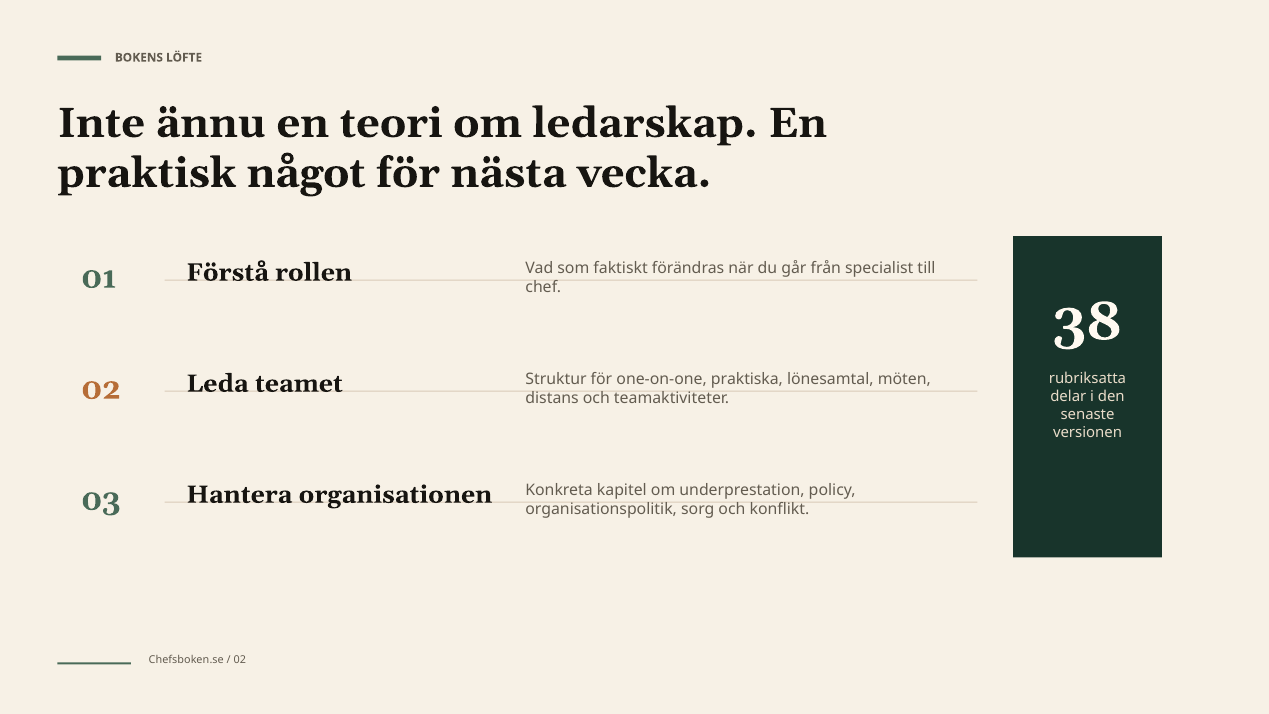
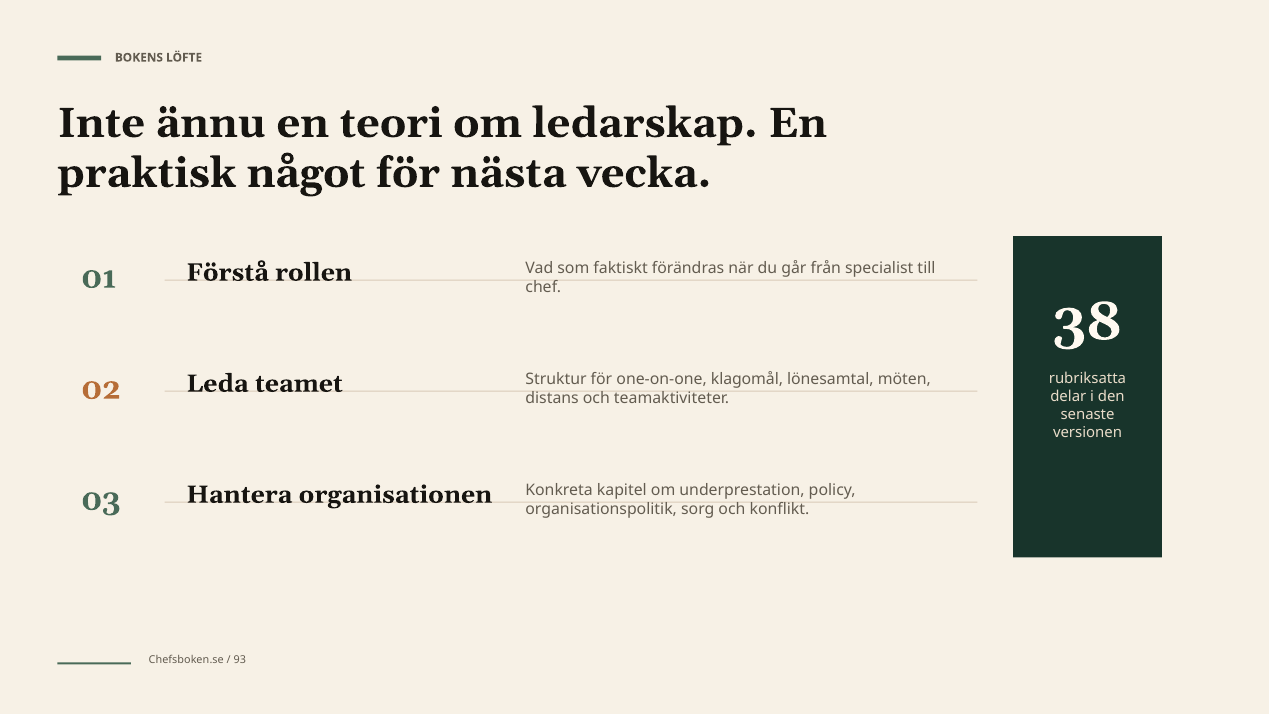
praktiska: praktiska -> klagomål
02 at (240, 660): 02 -> 93
